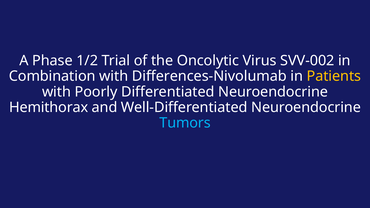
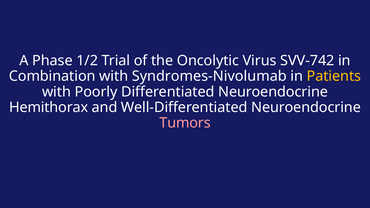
SVV-002: SVV-002 -> SVV-742
Differences-Nivolumab: Differences-Nivolumab -> Syndromes-Nivolumab
Tumors colour: light blue -> pink
